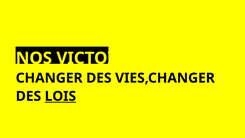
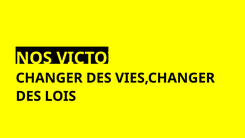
LOIS underline: present -> none
